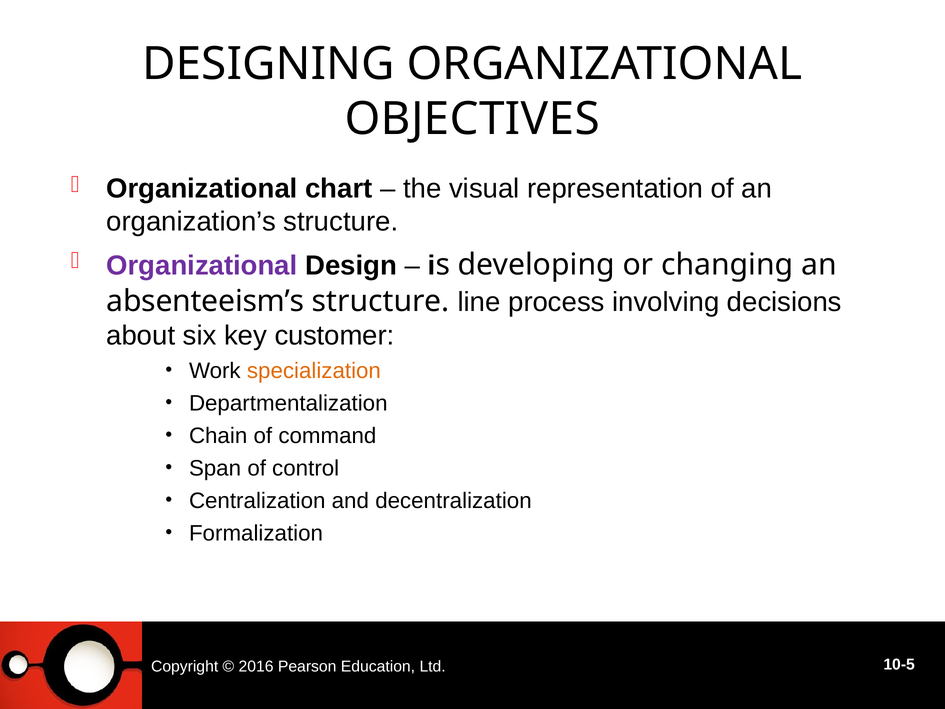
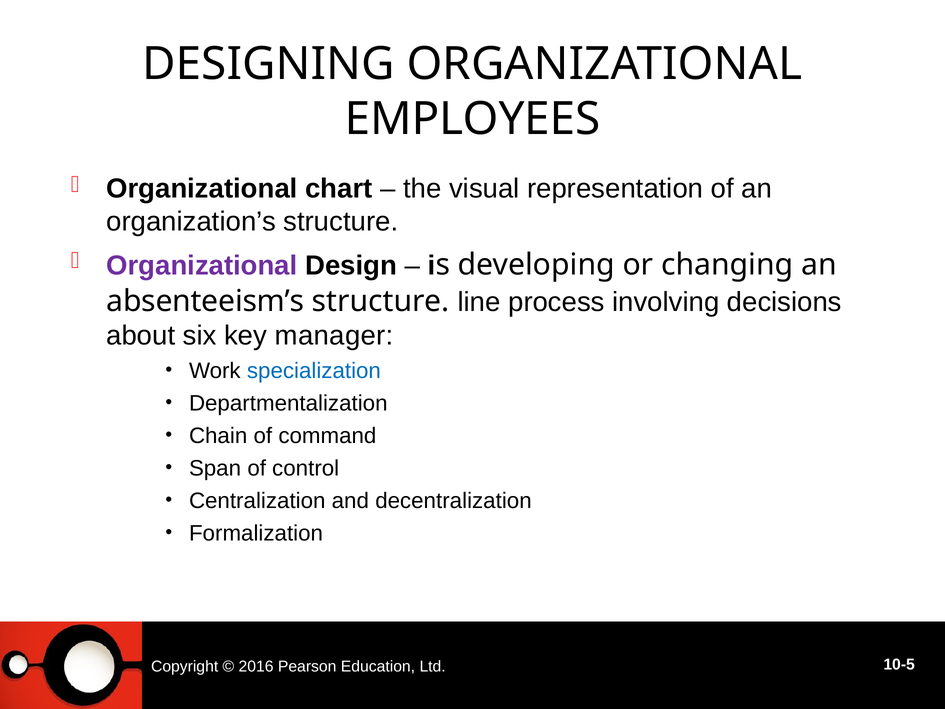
OBJECTIVES: OBJECTIVES -> EMPLOYEES
customer: customer -> manager
specialization colour: orange -> blue
